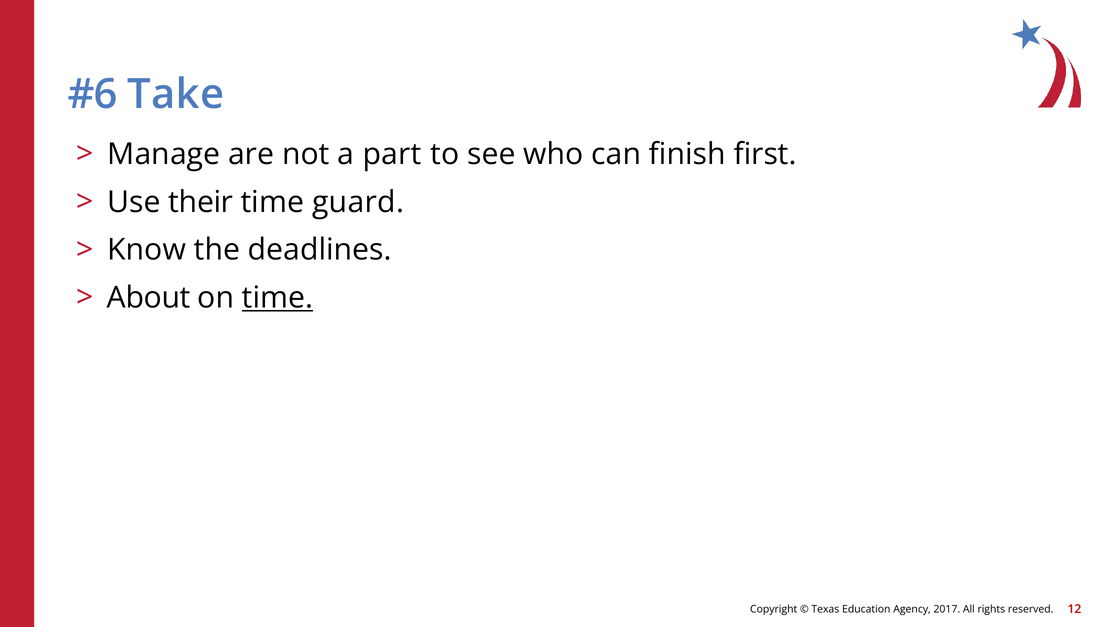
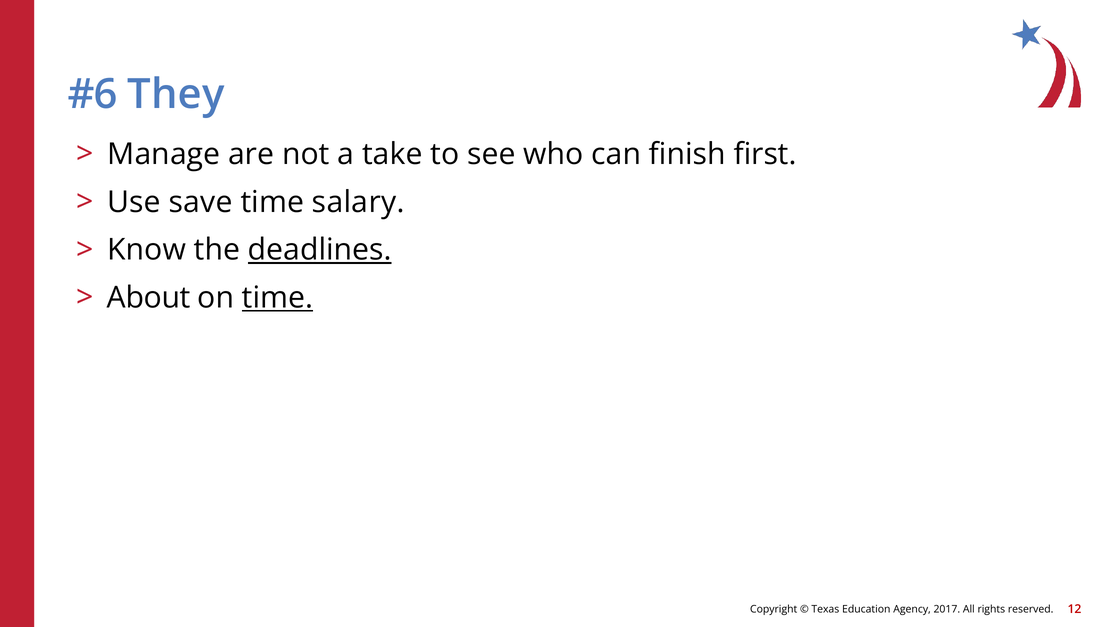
Take: Take -> They
part: part -> take
their: their -> save
guard: guard -> salary
deadlines underline: none -> present
